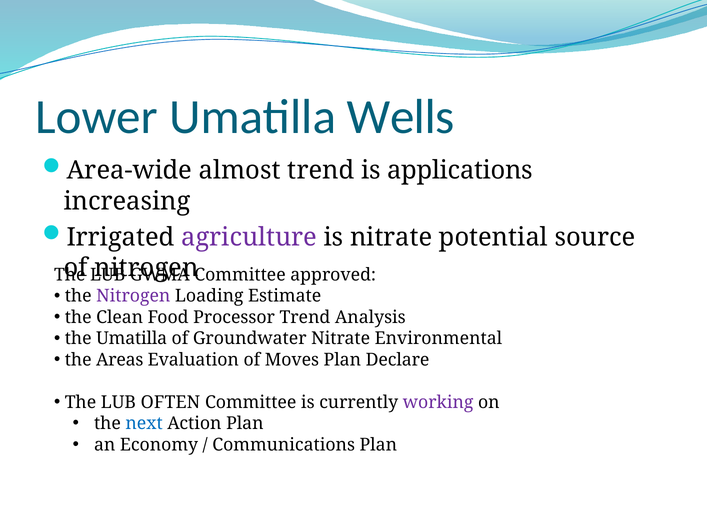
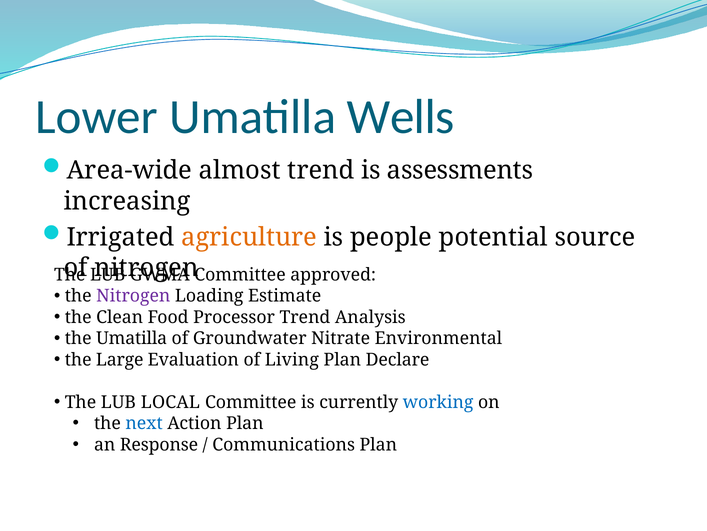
applications: applications -> assessments
agriculture colour: purple -> orange
is nitrate: nitrate -> people
Areas: Areas -> Large
Moves: Moves -> Living
OFTEN: OFTEN -> LOCAL
working colour: purple -> blue
Economy: Economy -> Response
